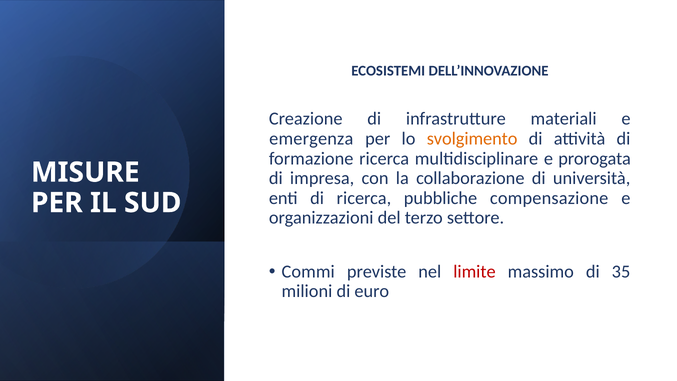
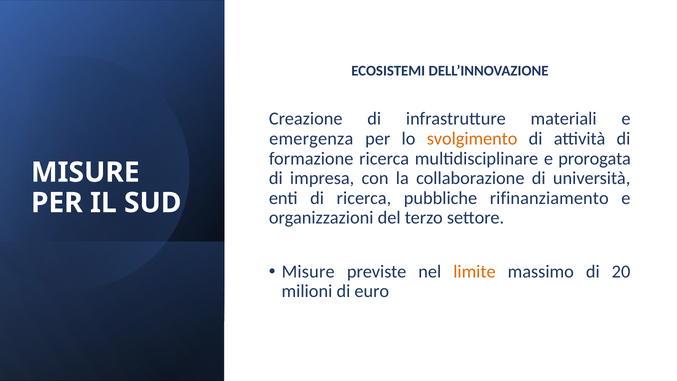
compensazione: compensazione -> rifinanziamento
Commi at (308, 271): Commi -> Misure
limite colour: red -> orange
35: 35 -> 20
